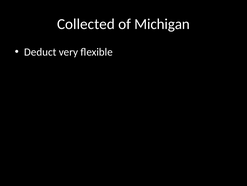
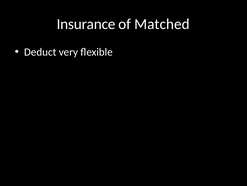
Collected: Collected -> Insurance
Michigan: Michigan -> Matched
